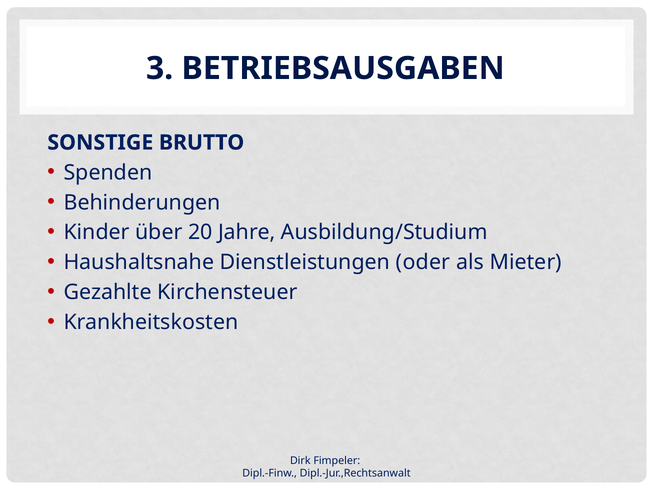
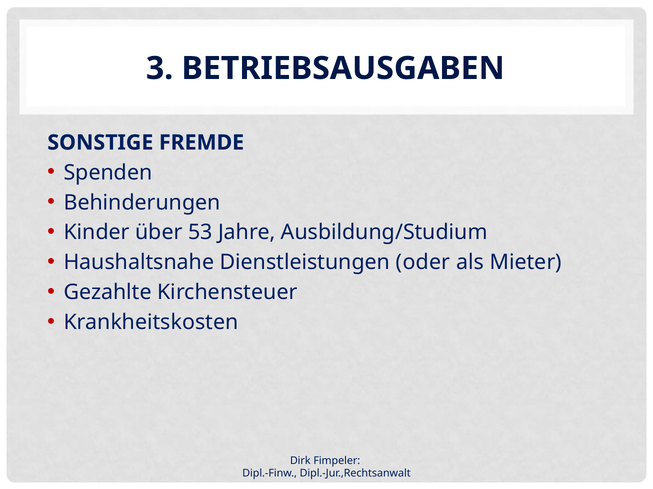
BRUTTO: BRUTTO -> FREMDE
20: 20 -> 53
